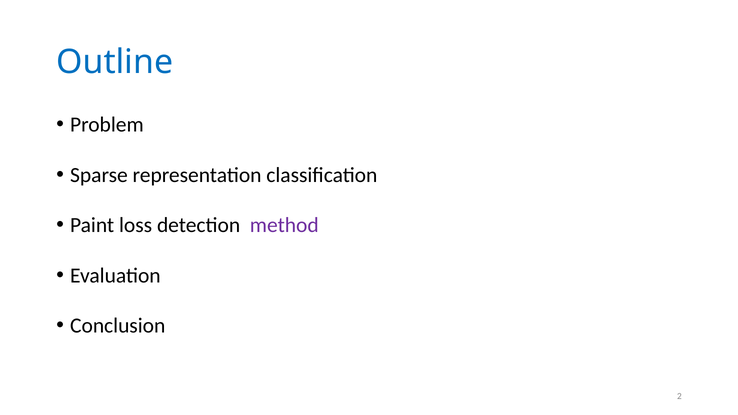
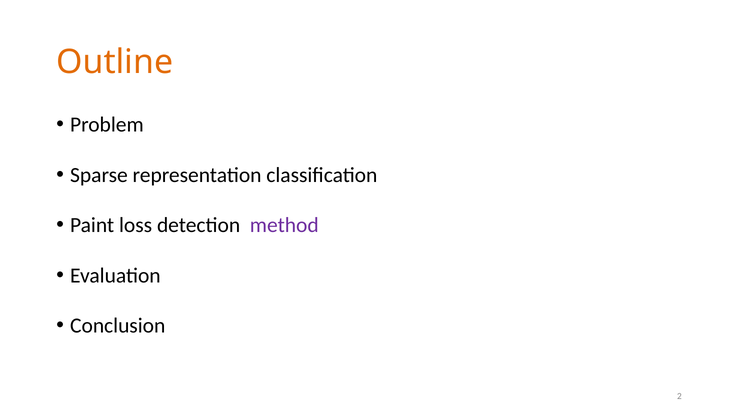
Outline colour: blue -> orange
